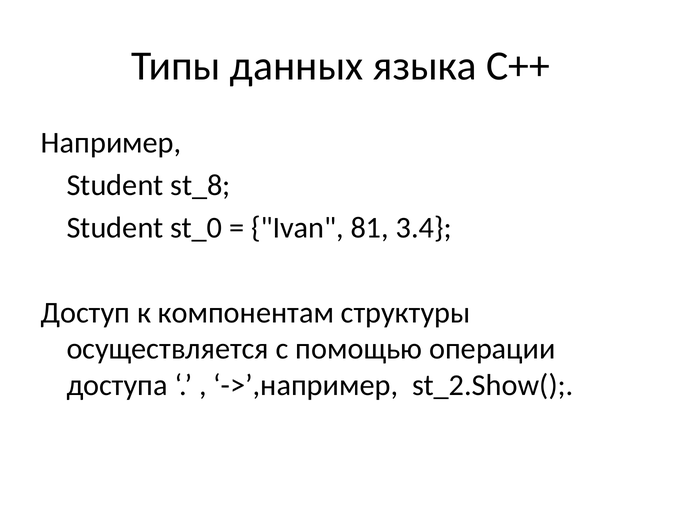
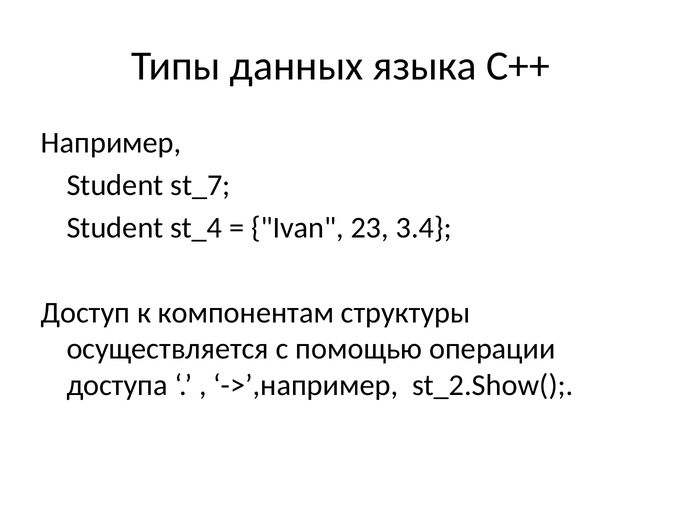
st_8: st_8 -> st_7
st_0: st_0 -> st_4
81: 81 -> 23
